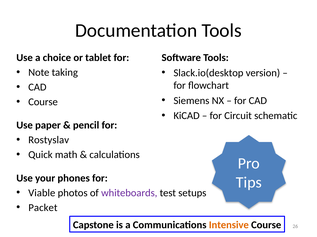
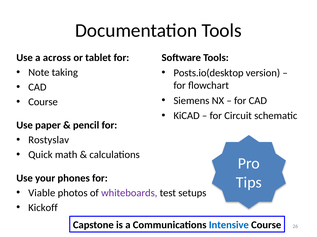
choice: choice -> across
Slack.io(desktop: Slack.io(desktop -> Posts.io(desktop
Packet: Packet -> Kickoff
Intensive colour: orange -> blue
